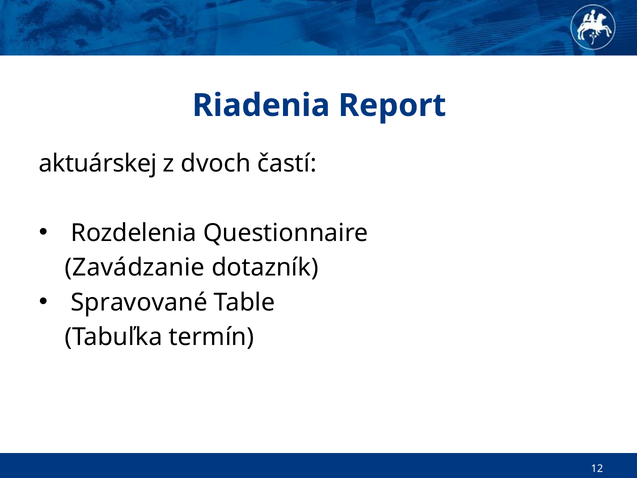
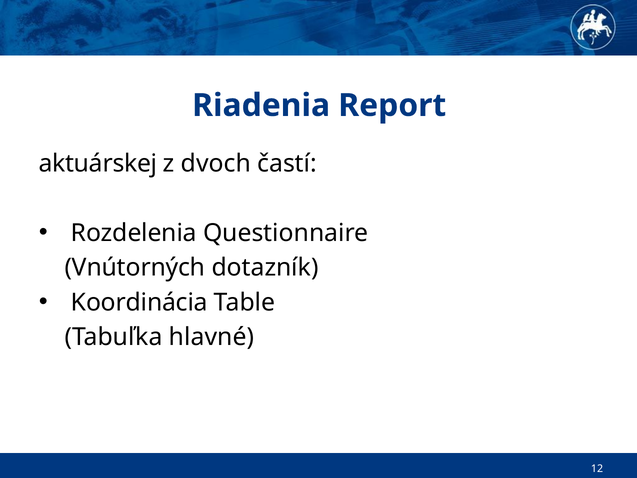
Zavádzanie: Zavádzanie -> Vnútorných
Spravované: Spravované -> Koordinácia
termín: termín -> hlavné
